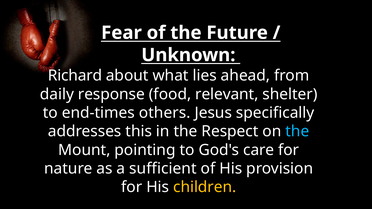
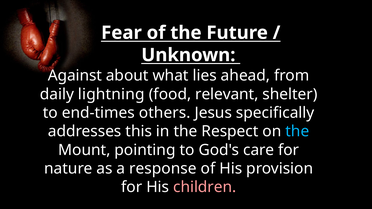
Richard: Richard -> Against
response: response -> lightning
sufficient: sufficient -> response
children colour: yellow -> pink
